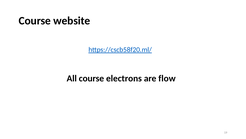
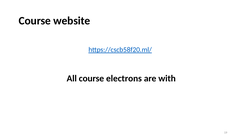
flow: flow -> with
